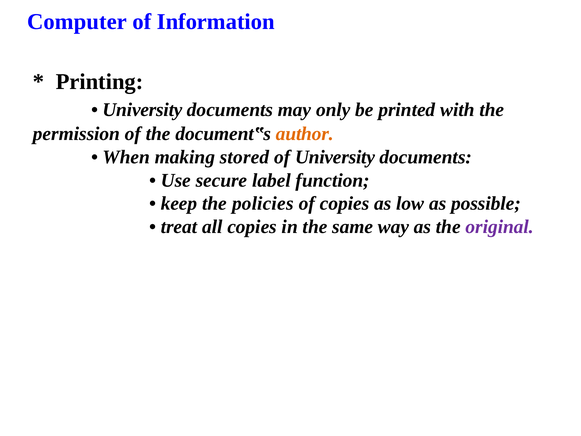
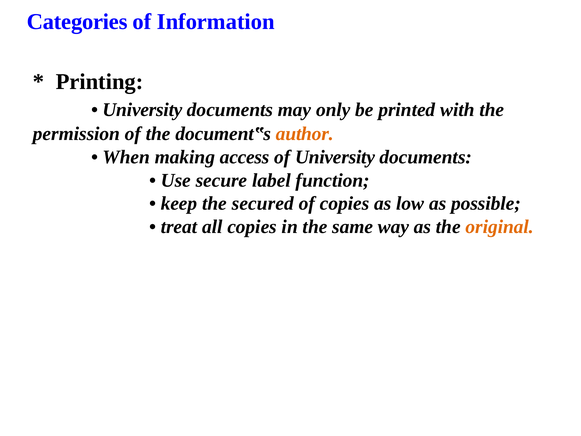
Computer: Computer -> Categories
stored: stored -> access
policies: policies -> secured
original colour: purple -> orange
